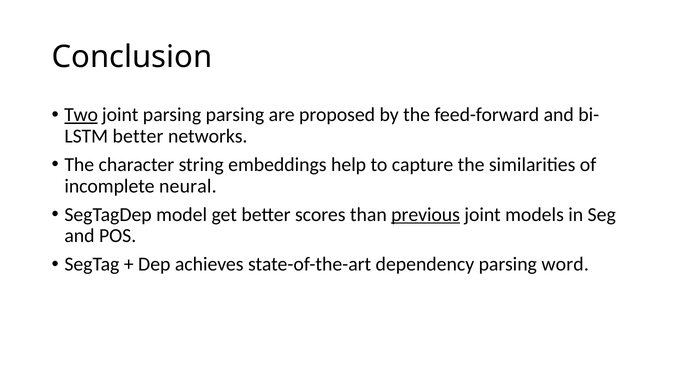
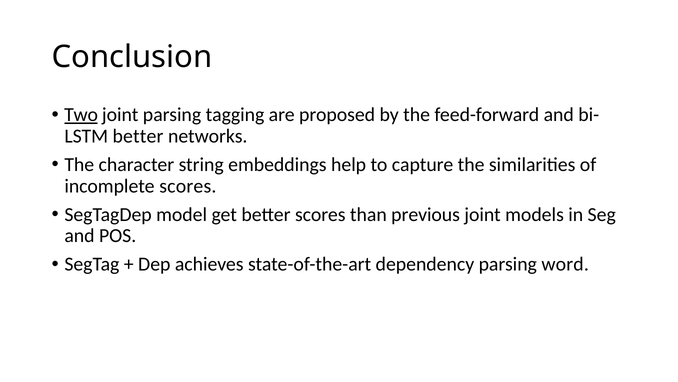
parsing parsing: parsing -> tagging
incomplete neural: neural -> scores
previous underline: present -> none
